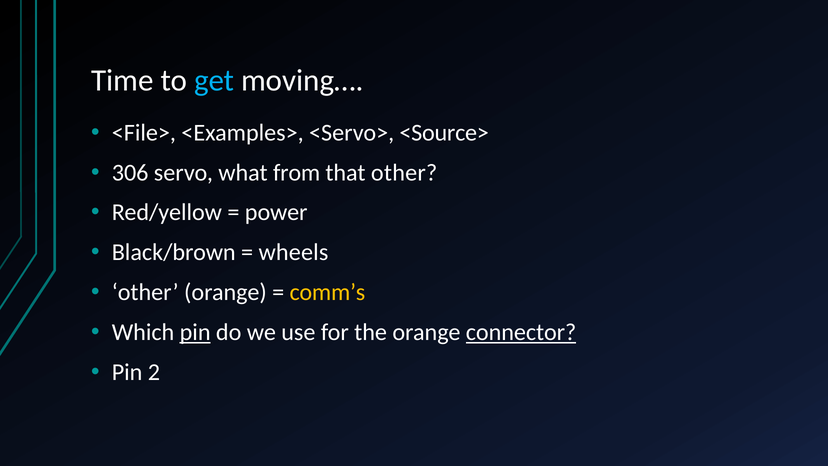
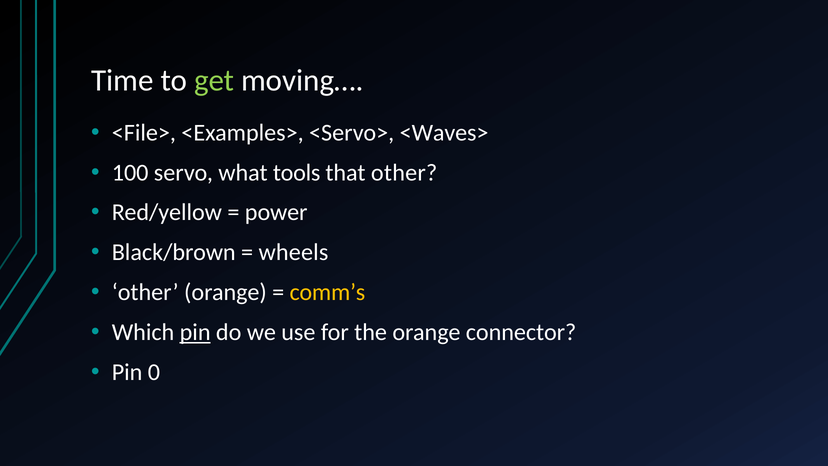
get colour: light blue -> light green
<Source>: <Source> -> <Waves>
306: 306 -> 100
from: from -> tools
connector underline: present -> none
2: 2 -> 0
